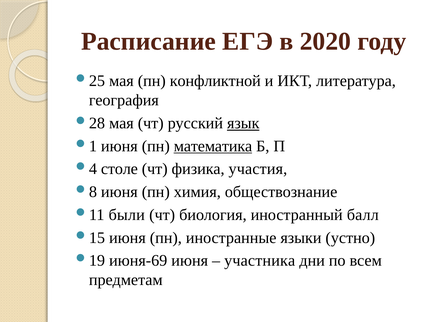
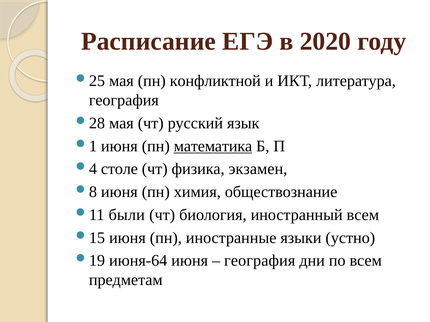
язык underline: present -> none
участия: участия -> экзамен
иностранный балл: балл -> всем
июня-69: июня-69 -> июня-64
участника at (260, 261): участника -> география
